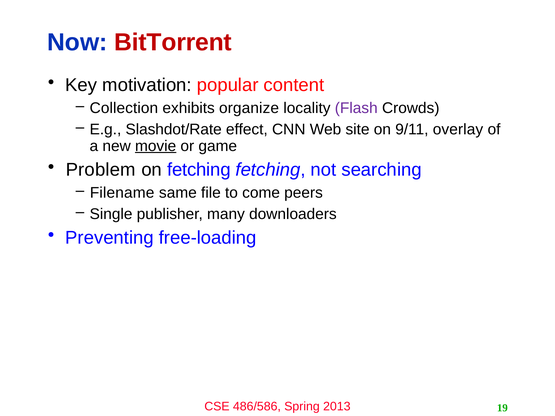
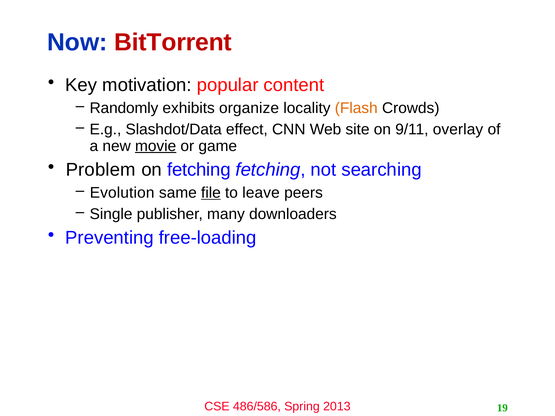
Collection: Collection -> Randomly
Flash colour: purple -> orange
Slashdot/Rate: Slashdot/Rate -> Slashdot/Data
Filename: Filename -> Evolution
file underline: none -> present
come: come -> leave
